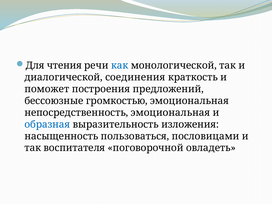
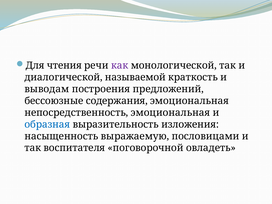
как colour: blue -> purple
соединения: соединения -> называемой
поможет: поможет -> выводам
громкостью: громкостью -> содержания
пользоваться: пользоваться -> выражаемую
